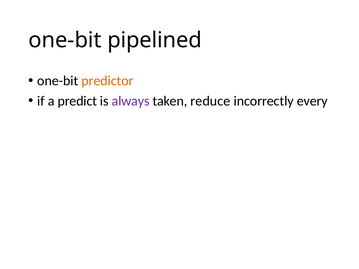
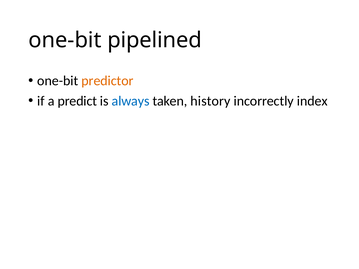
always colour: purple -> blue
reduce: reduce -> history
every: every -> index
